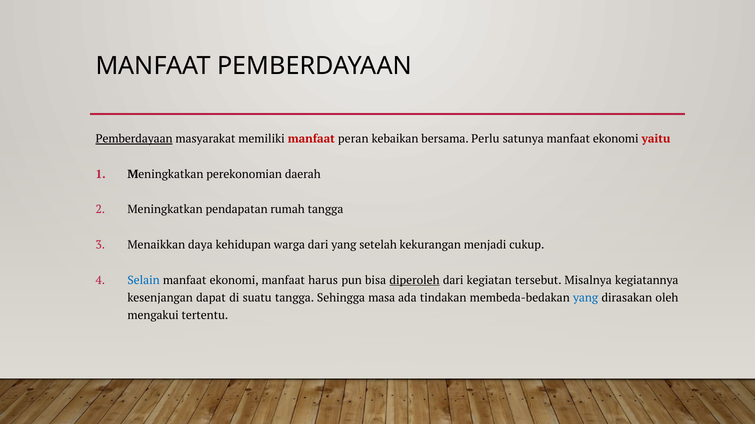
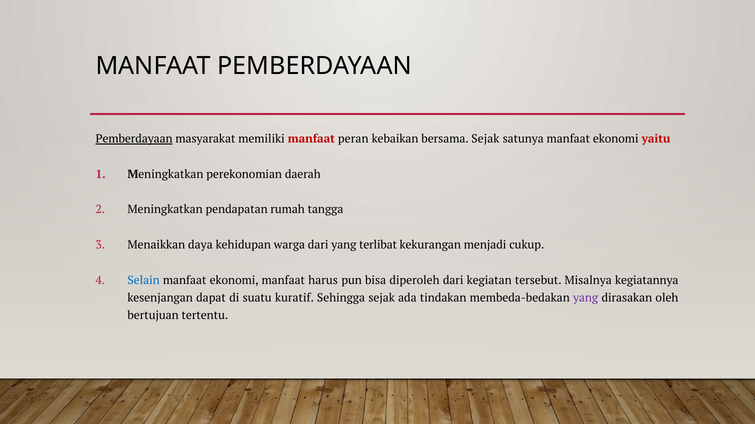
bersama Perlu: Perlu -> Sejak
setelah: setelah -> terlibat
diperoleh underline: present -> none
suatu tangga: tangga -> kuratif
Sehingga masa: masa -> sejak
yang at (586, 298) colour: blue -> purple
mengakui: mengakui -> bertujuan
